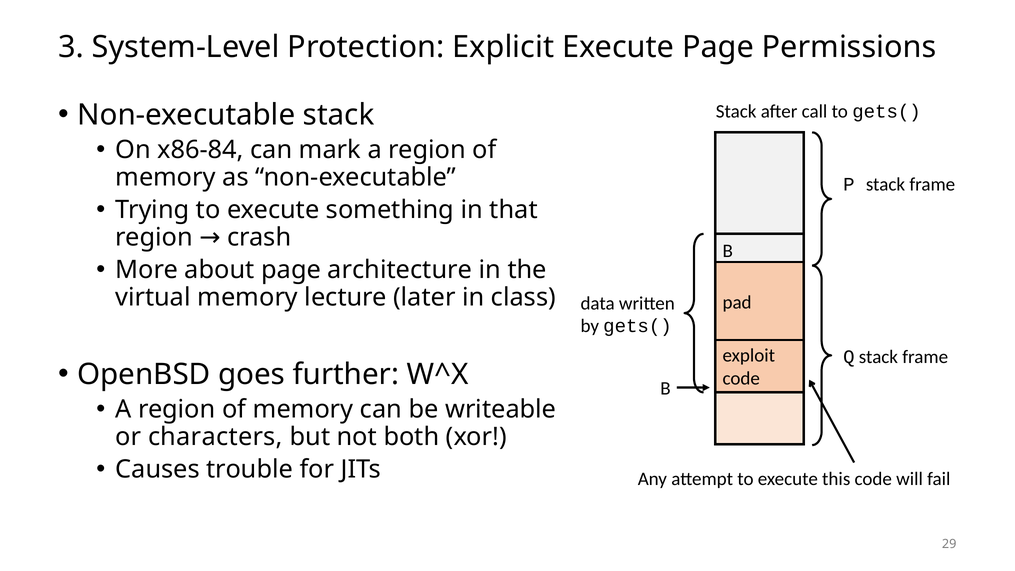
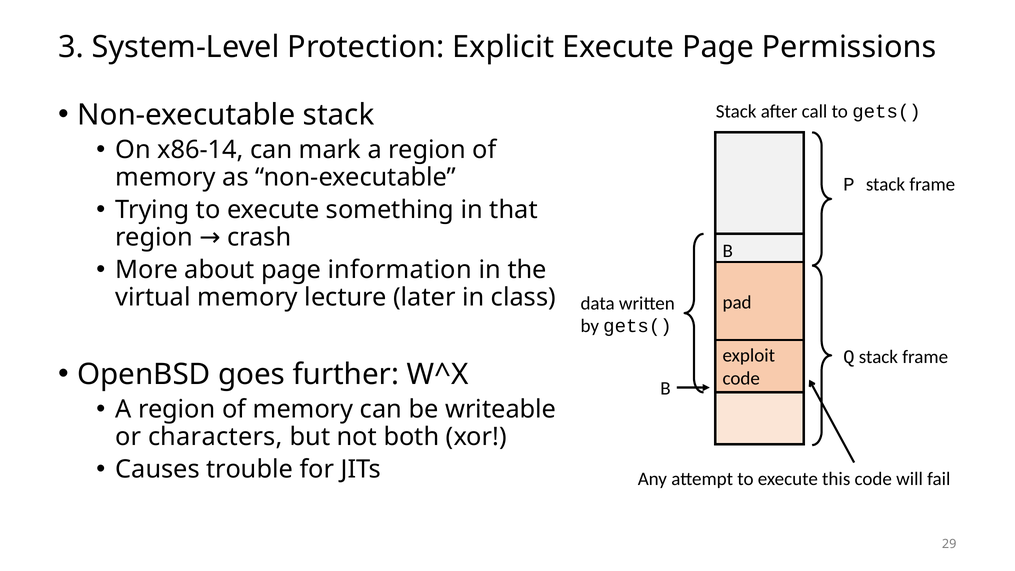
x86-84: x86-84 -> x86-14
architecture: architecture -> information
